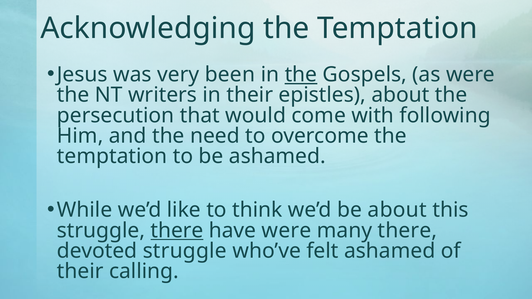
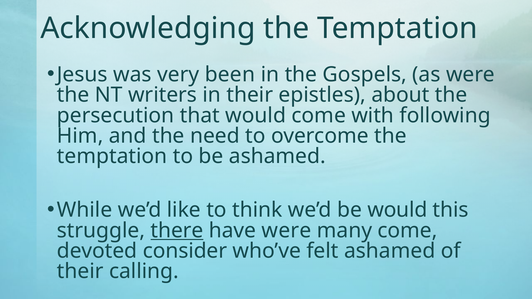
the at (301, 75) underline: present -> none
be about: about -> would
many there: there -> come
devoted struggle: struggle -> consider
